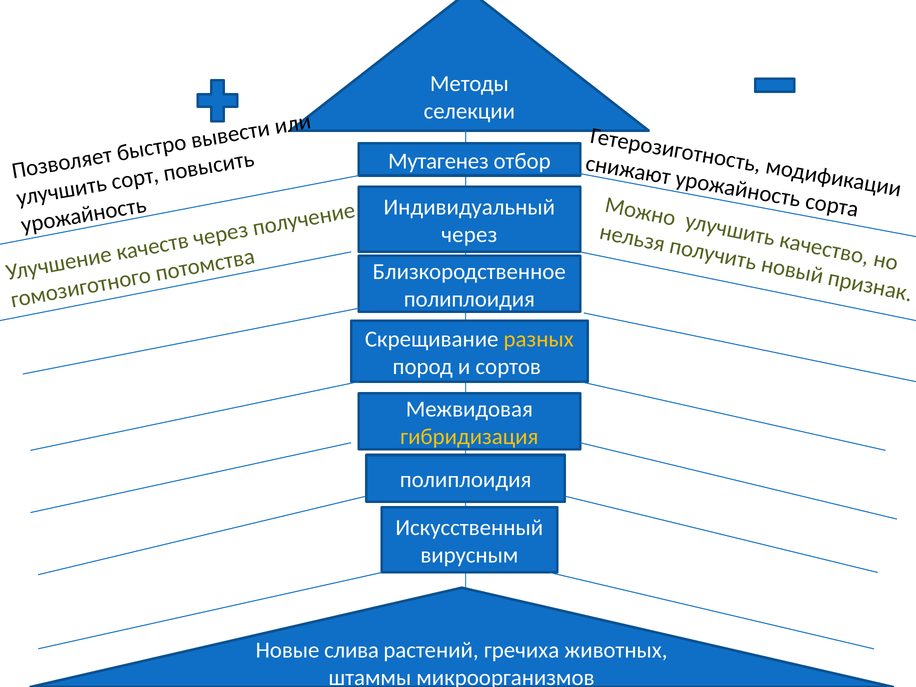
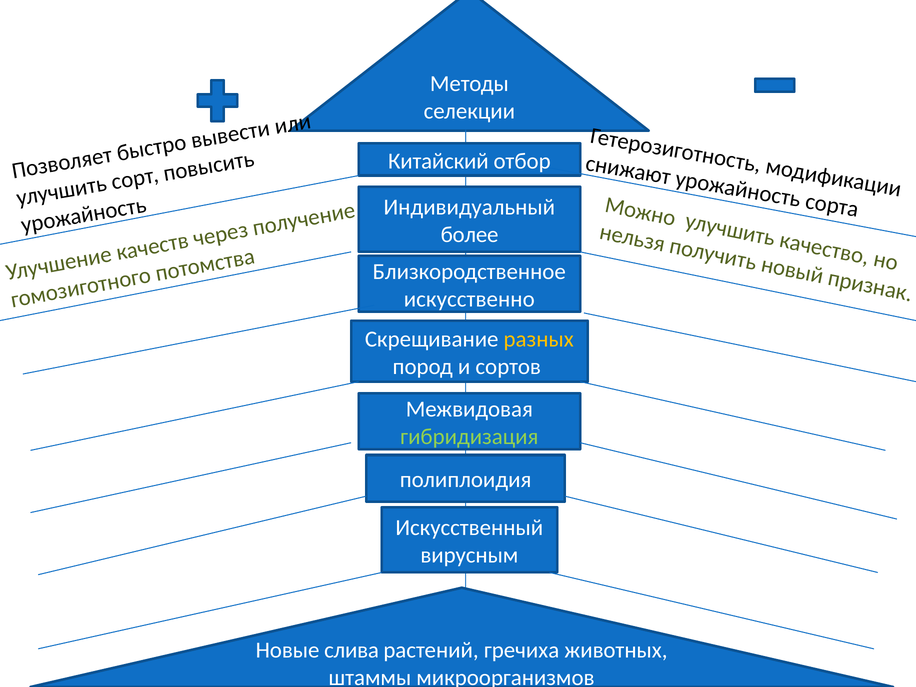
Мутагенез: Мутагенез -> Китайский
через at (469, 235): через -> более
полиплоидия at (469, 299): полиплоидия -> искусственно
гибридизация colour: yellow -> light green
